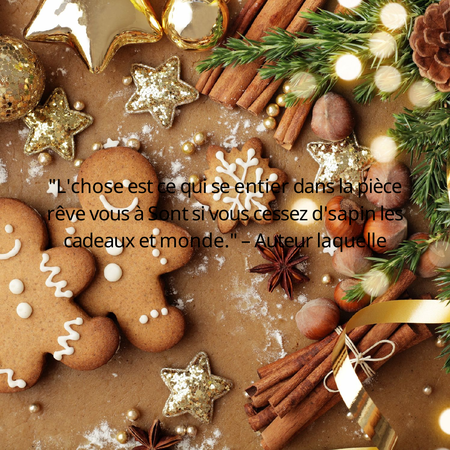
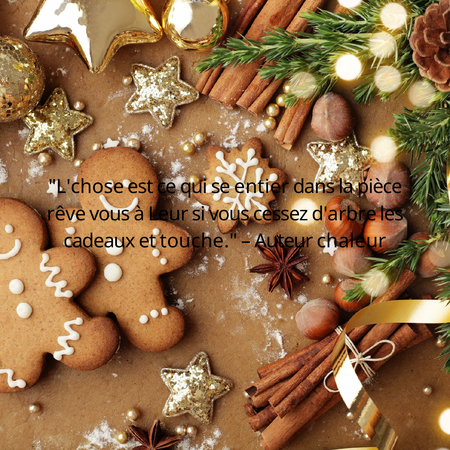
Sont: Sont -> Leur
d'sapin: d'sapin -> d'arbre
monde: monde -> touche
laquelle: laquelle -> chaleur
